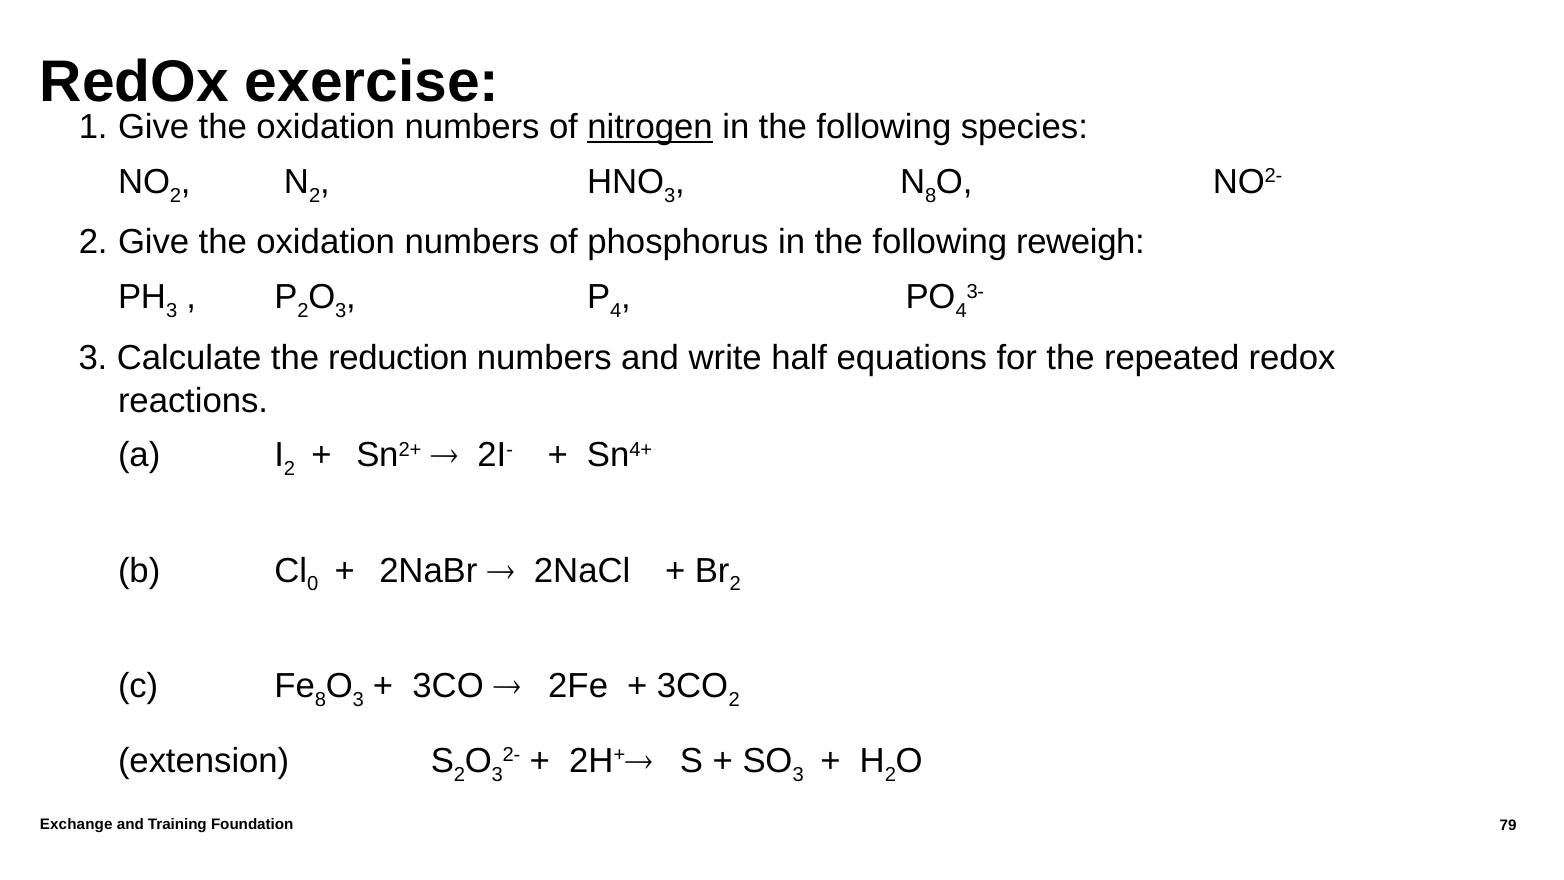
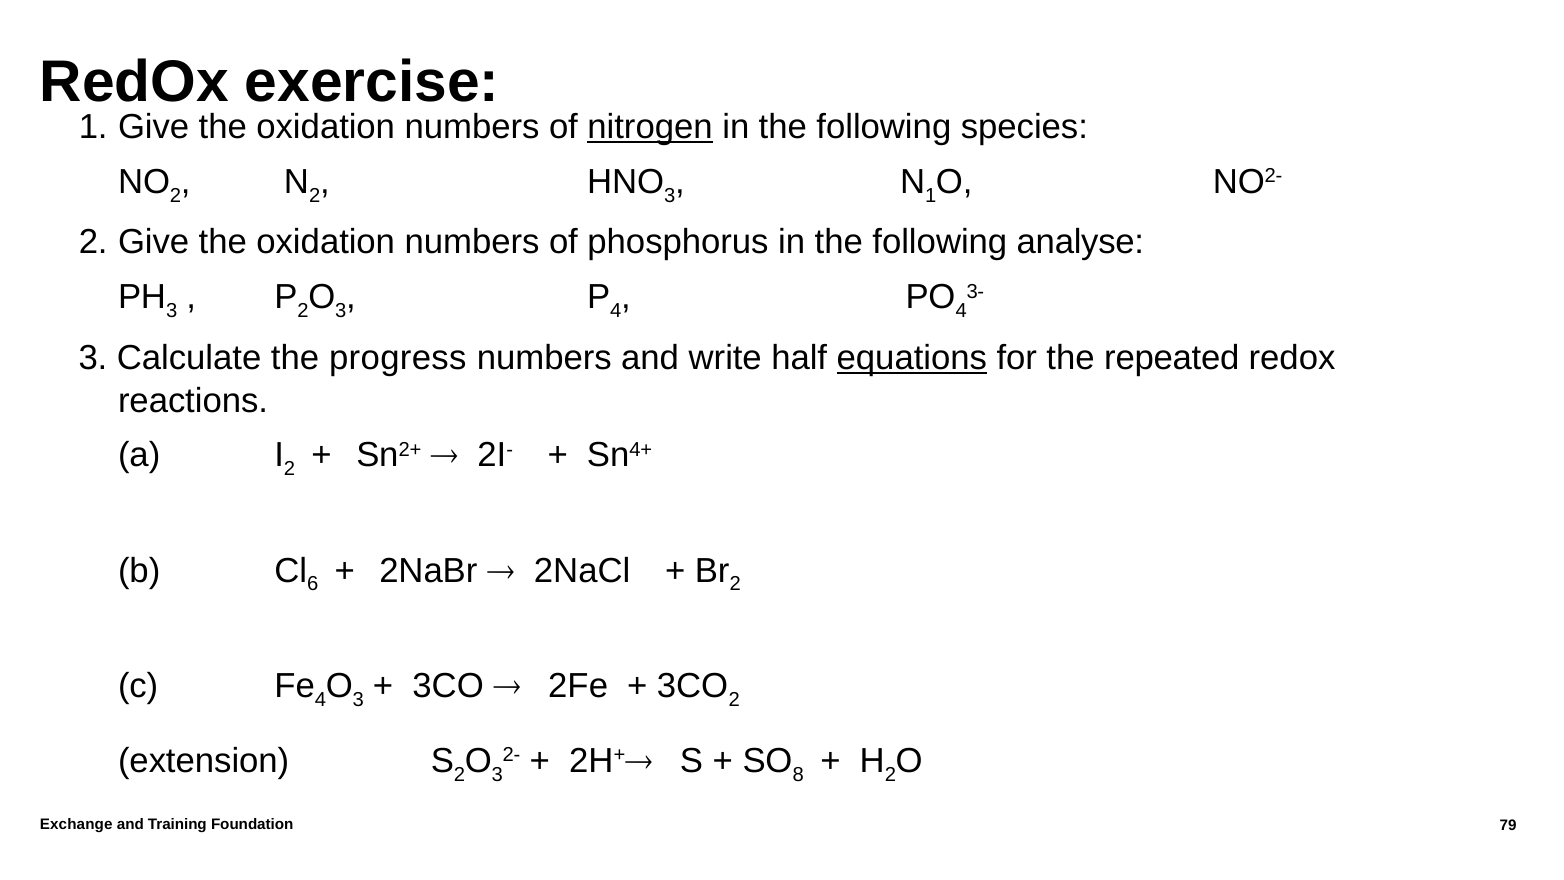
8 at (931, 195): 8 -> 1
reweigh: reweigh -> analyse
reduction: reduction -> progress
equations underline: none -> present
0: 0 -> 6
8 at (320, 699): 8 -> 4
3 at (798, 774): 3 -> 8
